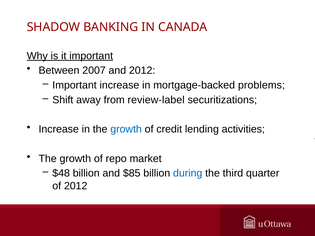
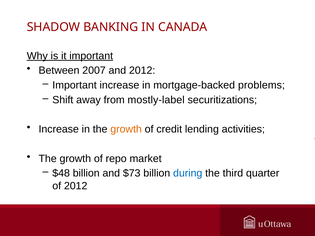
review-label: review-label -> mostly-label
growth at (126, 129) colour: blue -> orange
$85: $85 -> $73
